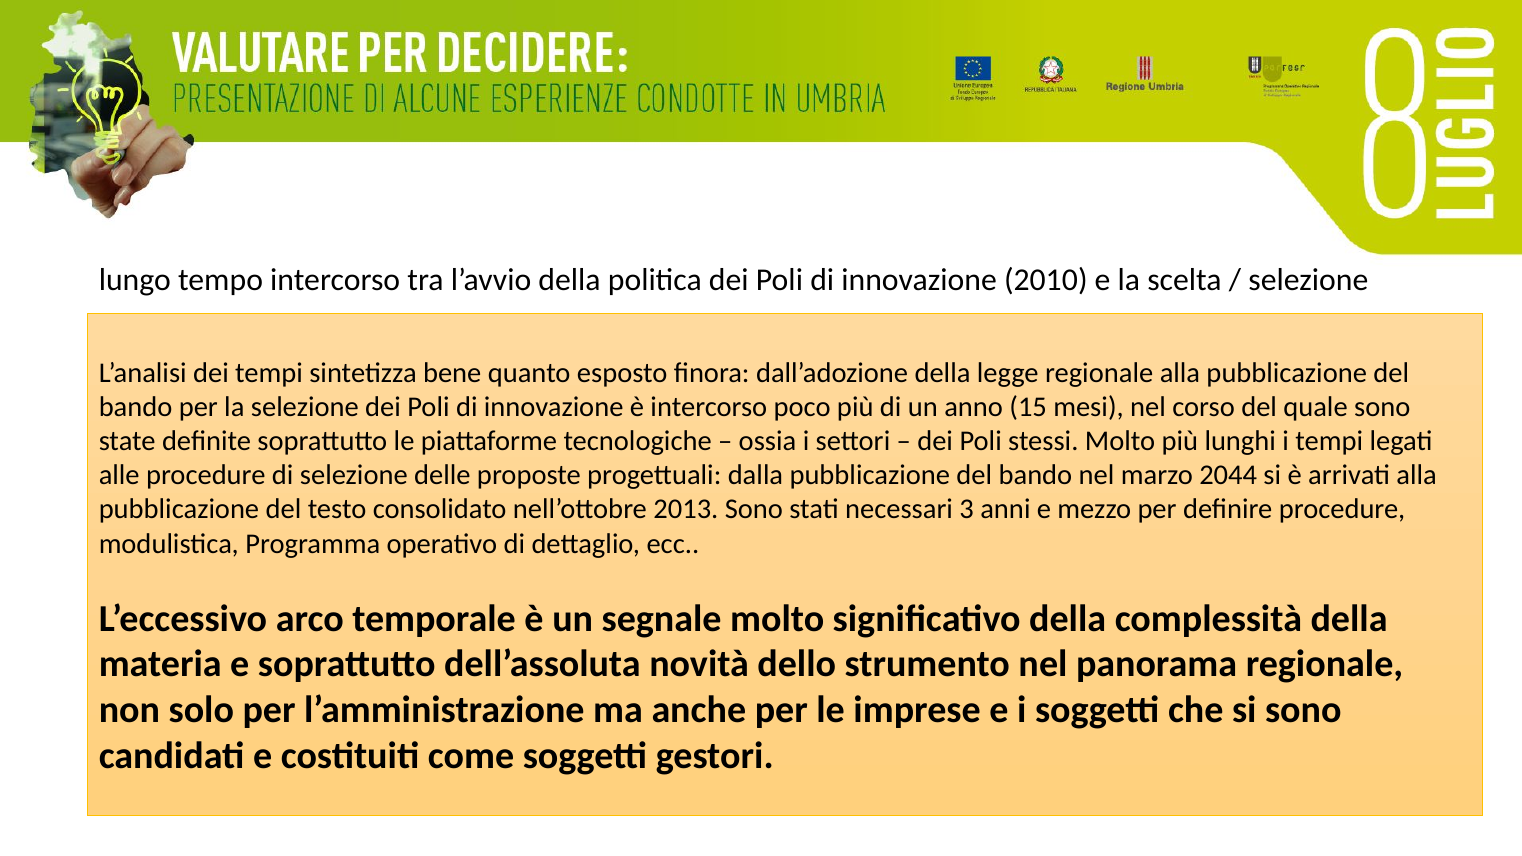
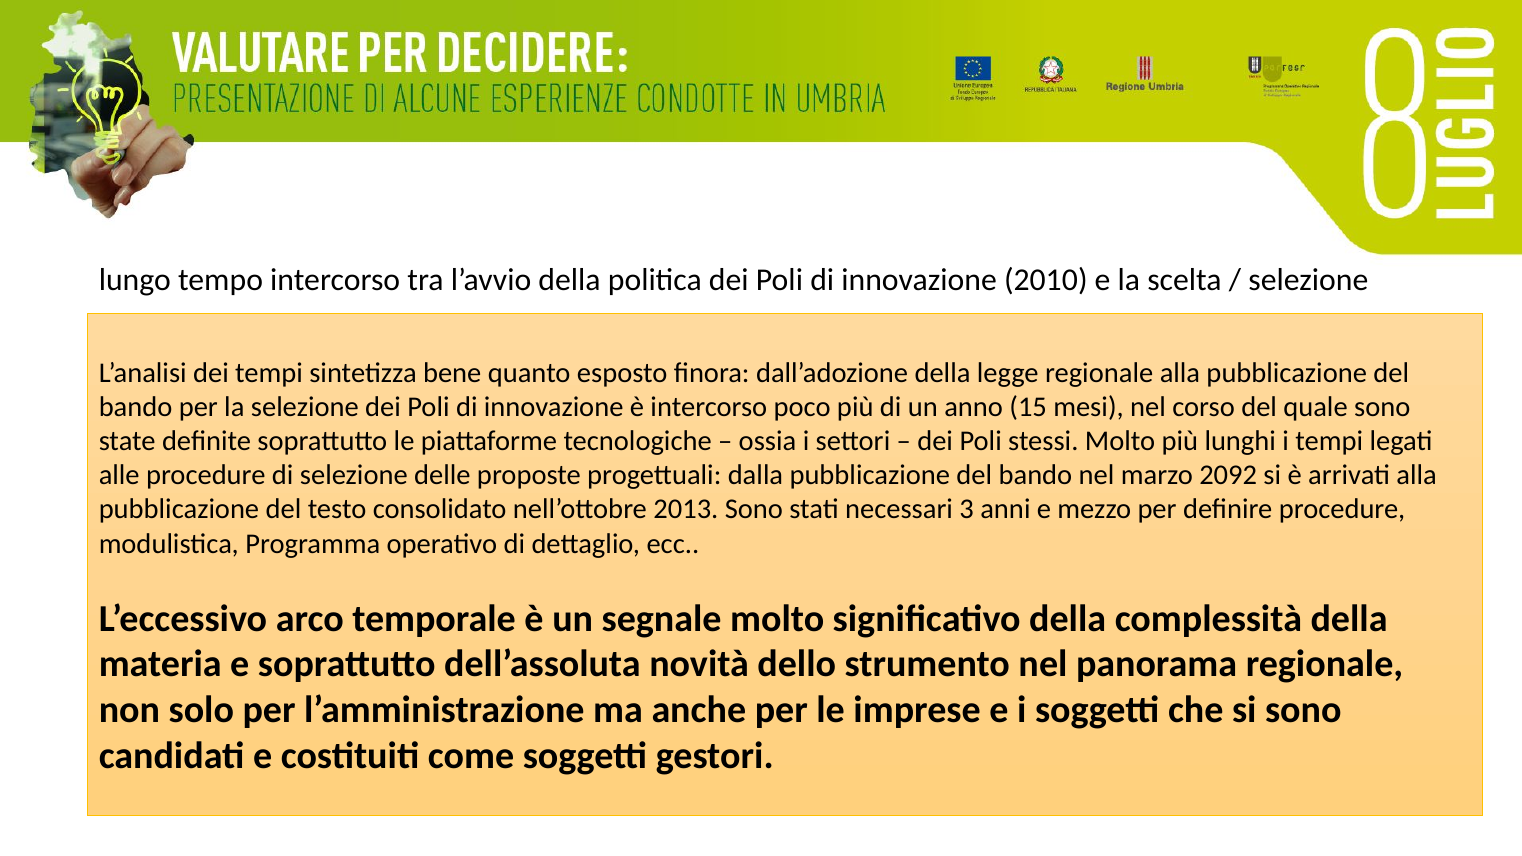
2044: 2044 -> 2092
